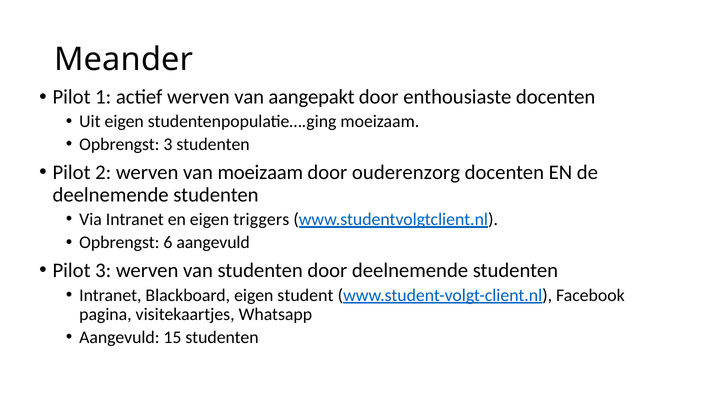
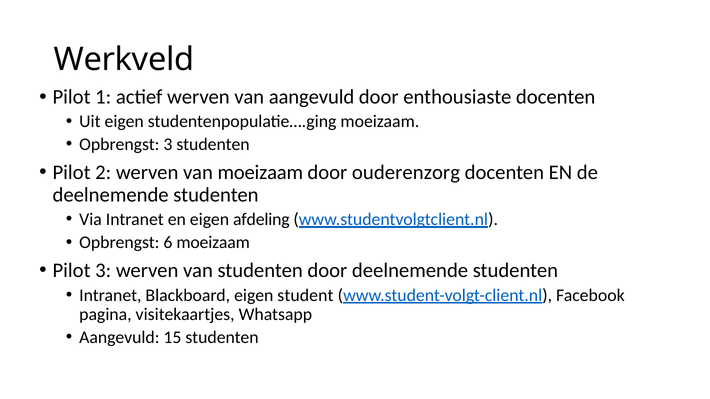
Meander: Meander -> Werkveld
van aangepakt: aangepakt -> aangevuld
triggers: triggers -> afdeling
6 aangevuld: aangevuld -> moeizaam
